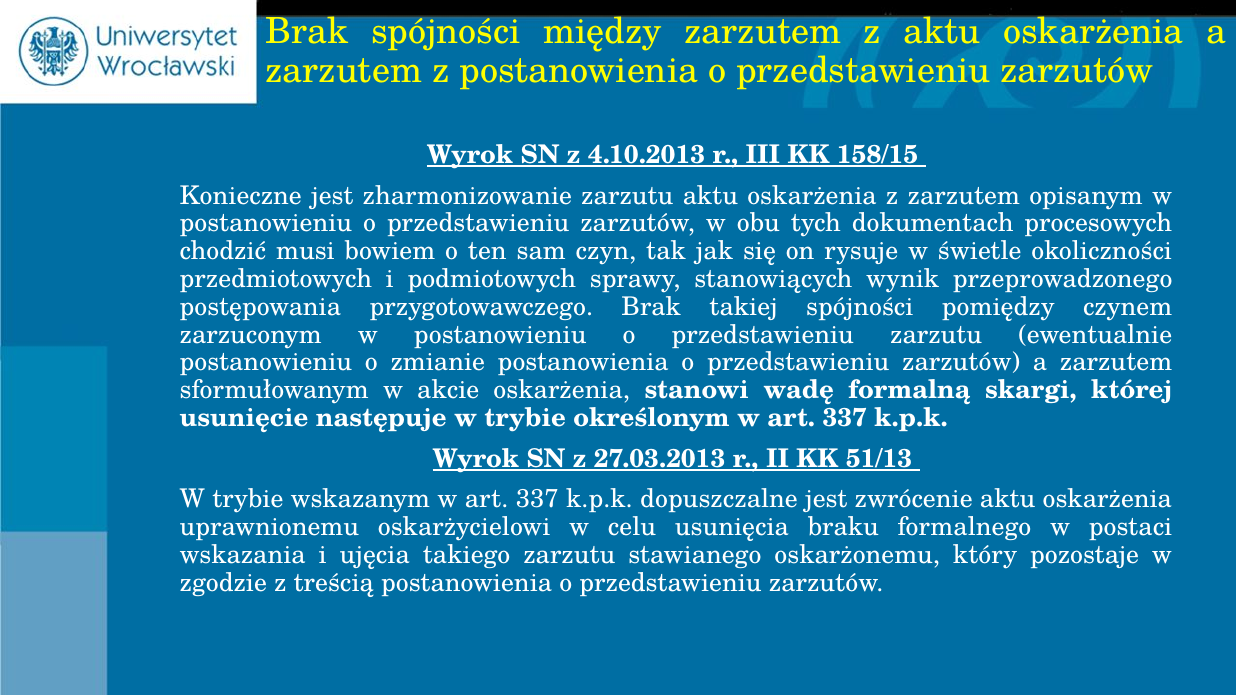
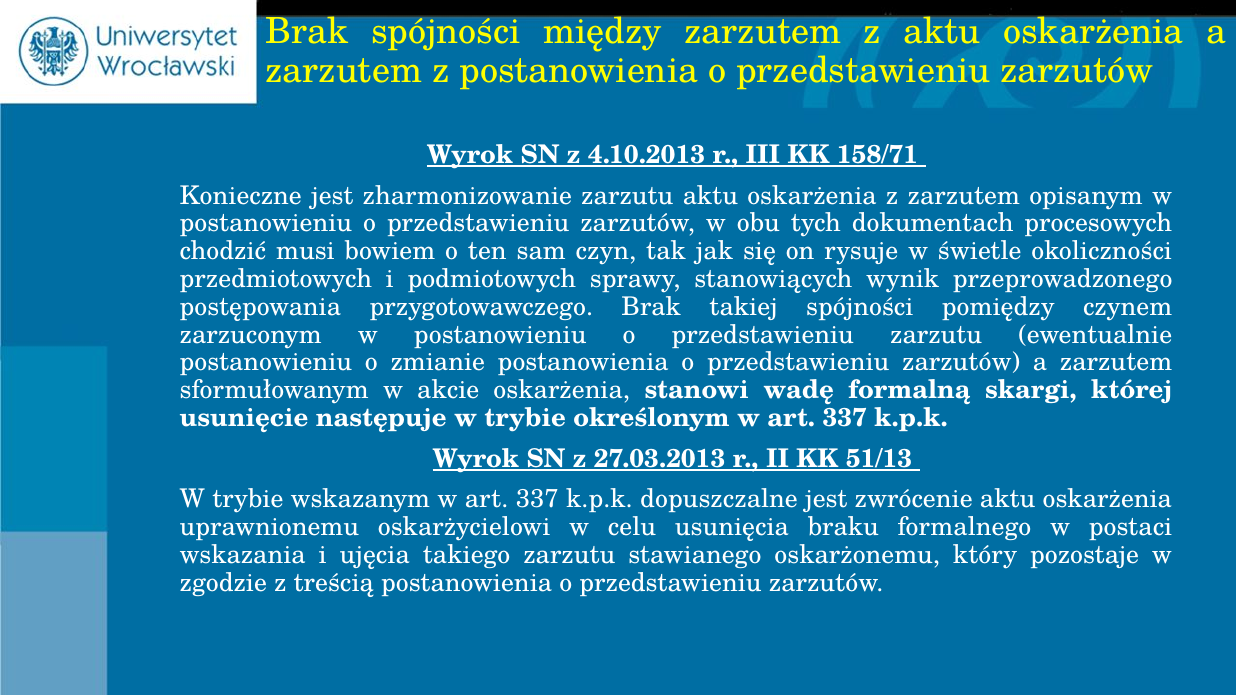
158/15: 158/15 -> 158/71
